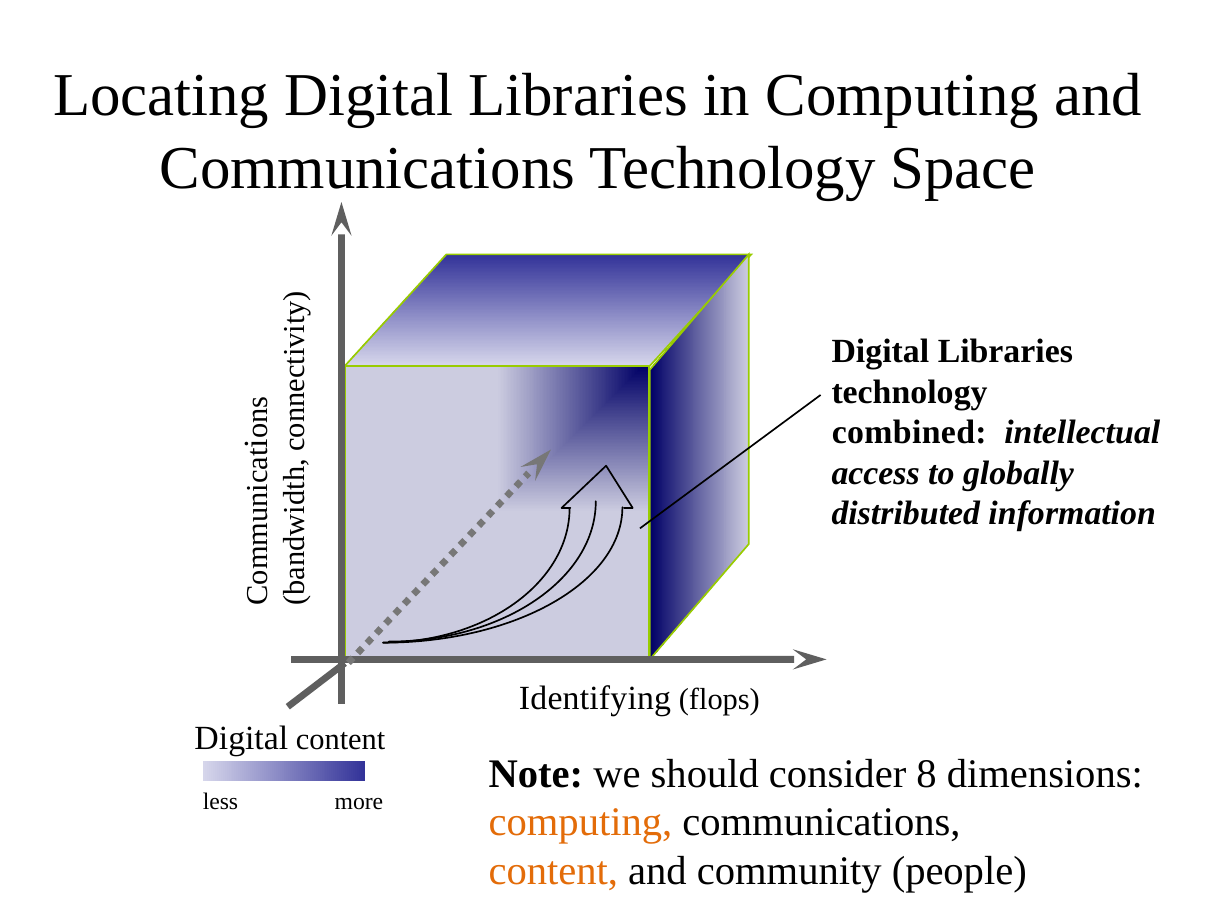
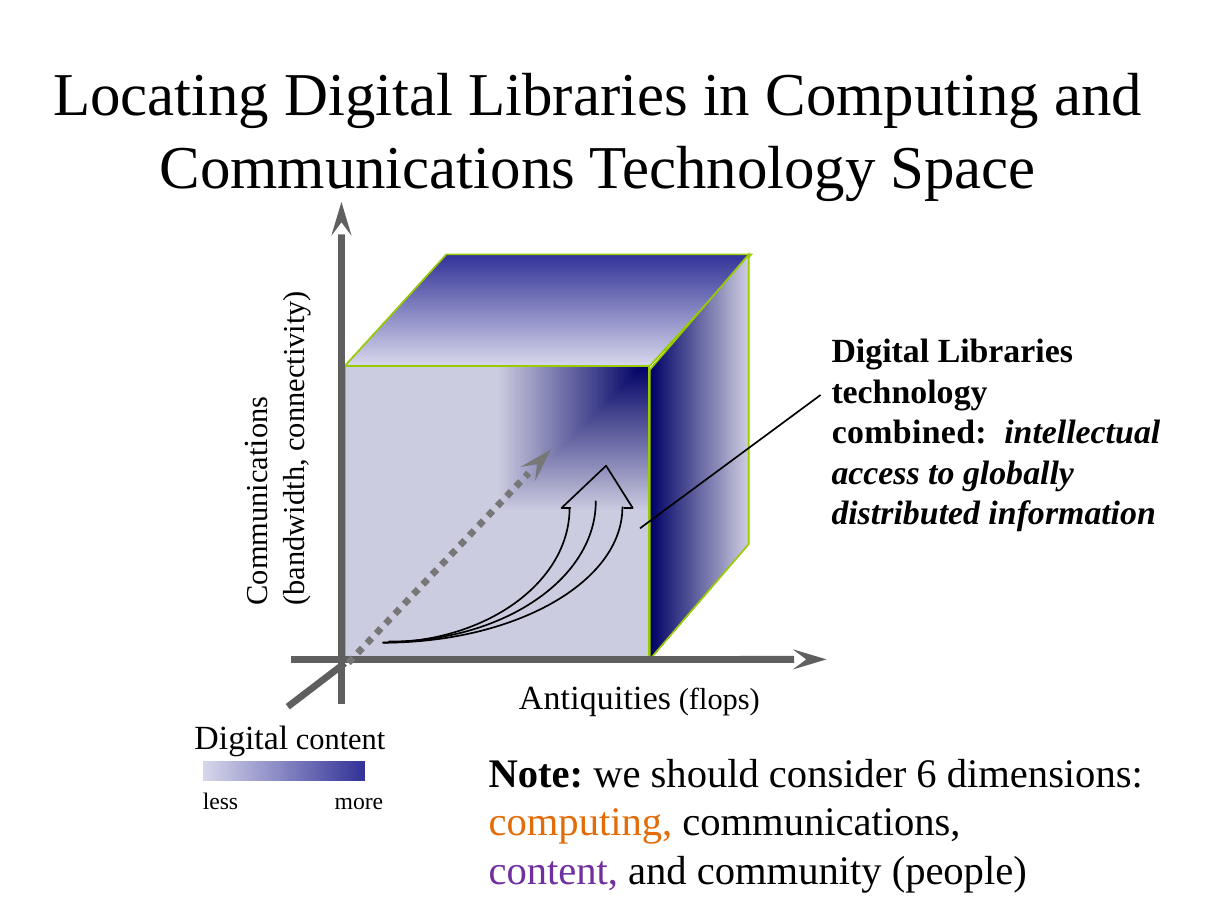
Identifying: Identifying -> Antiquities
8: 8 -> 6
content at (553, 871) colour: orange -> purple
